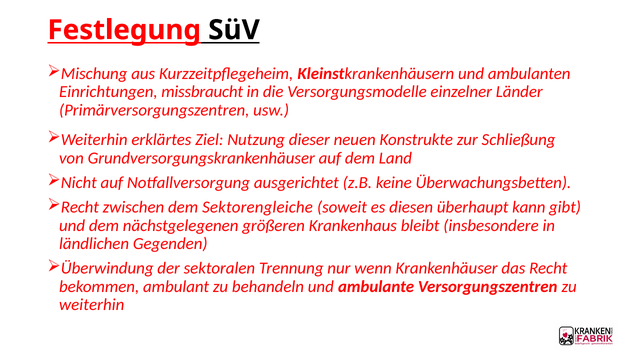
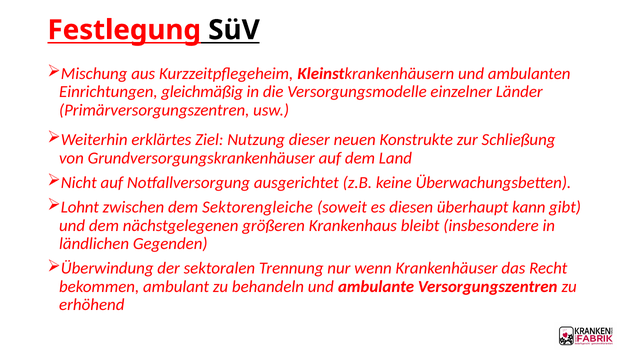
missbraucht: missbraucht -> gleichmäßig
Recht at (80, 208): Recht -> Lohnt
weiterhin at (92, 305): weiterhin -> erhöhend
